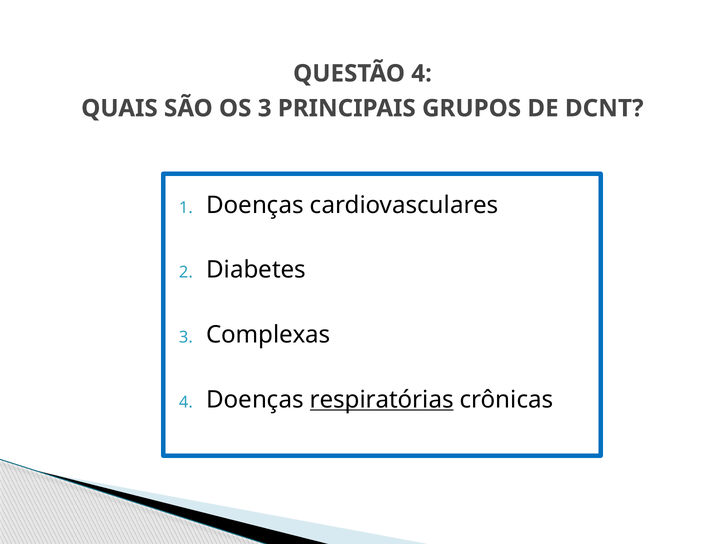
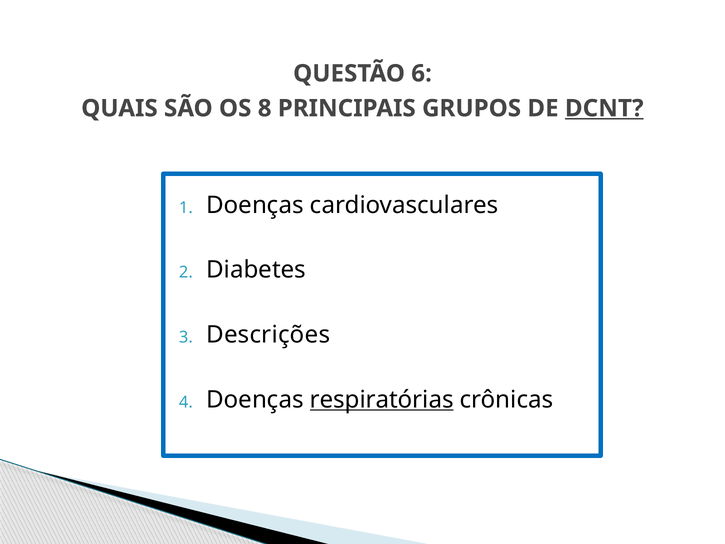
QUESTÃO 4: 4 -> 6
OS 3: 3 -> 8
DCNT underline: none -> present
Complexas: Complexas -> Descrições
